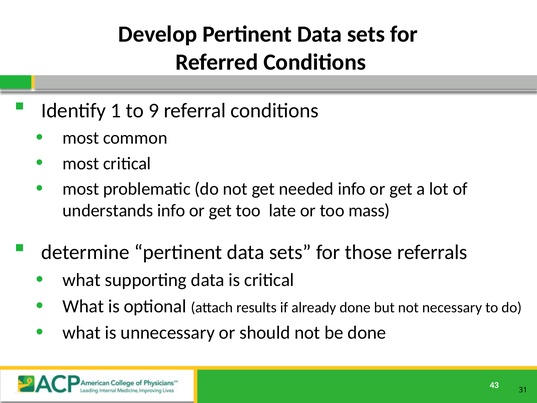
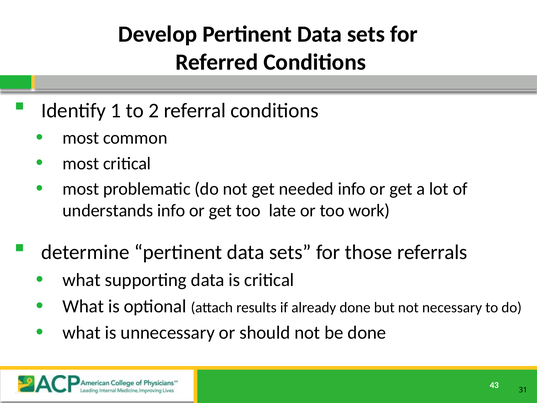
9: 9 -> 2
mass: mass -> work
